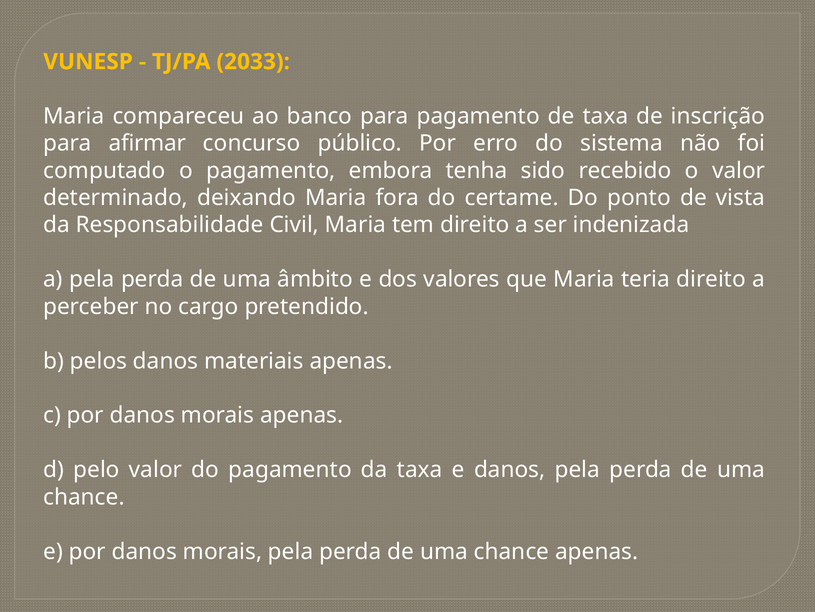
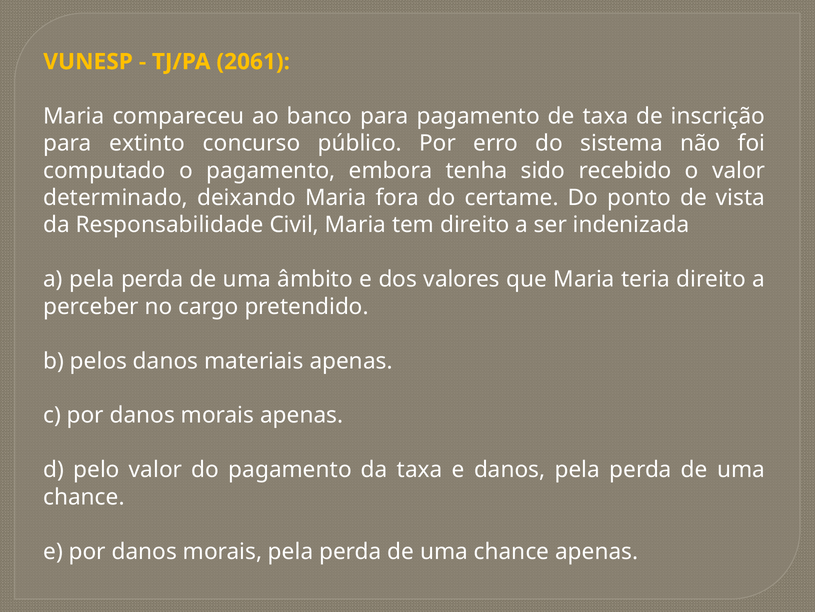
2033: 2033 -> 2061
afirmar: afirmar -> extinto
